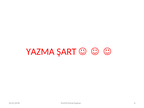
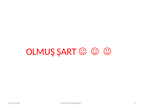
YAZMA: YAZMA -> OLMUŞ
